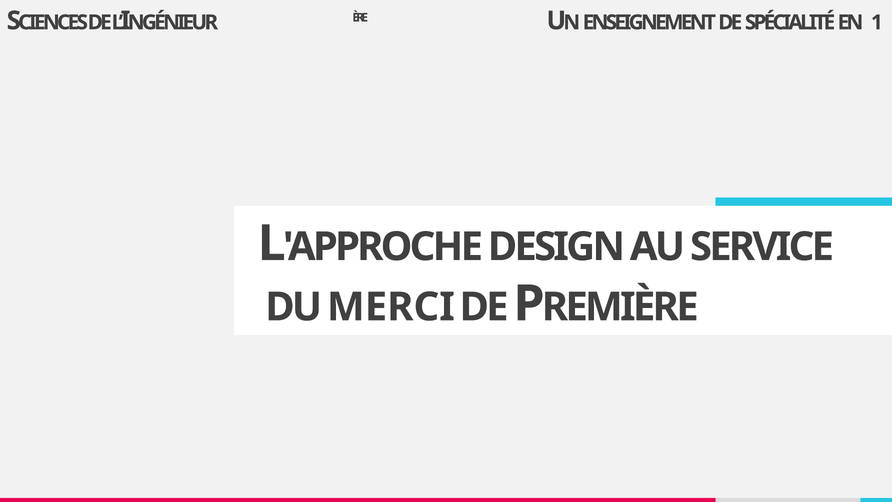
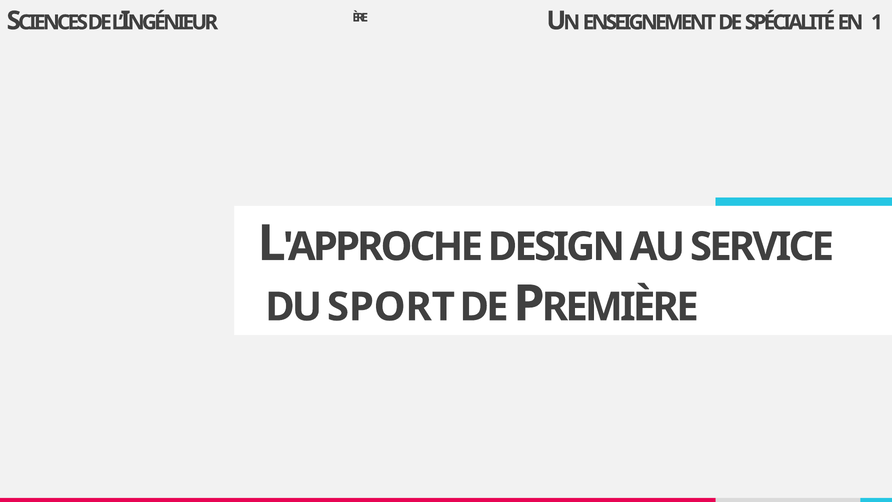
MERCI: MERCI -> SPORT
